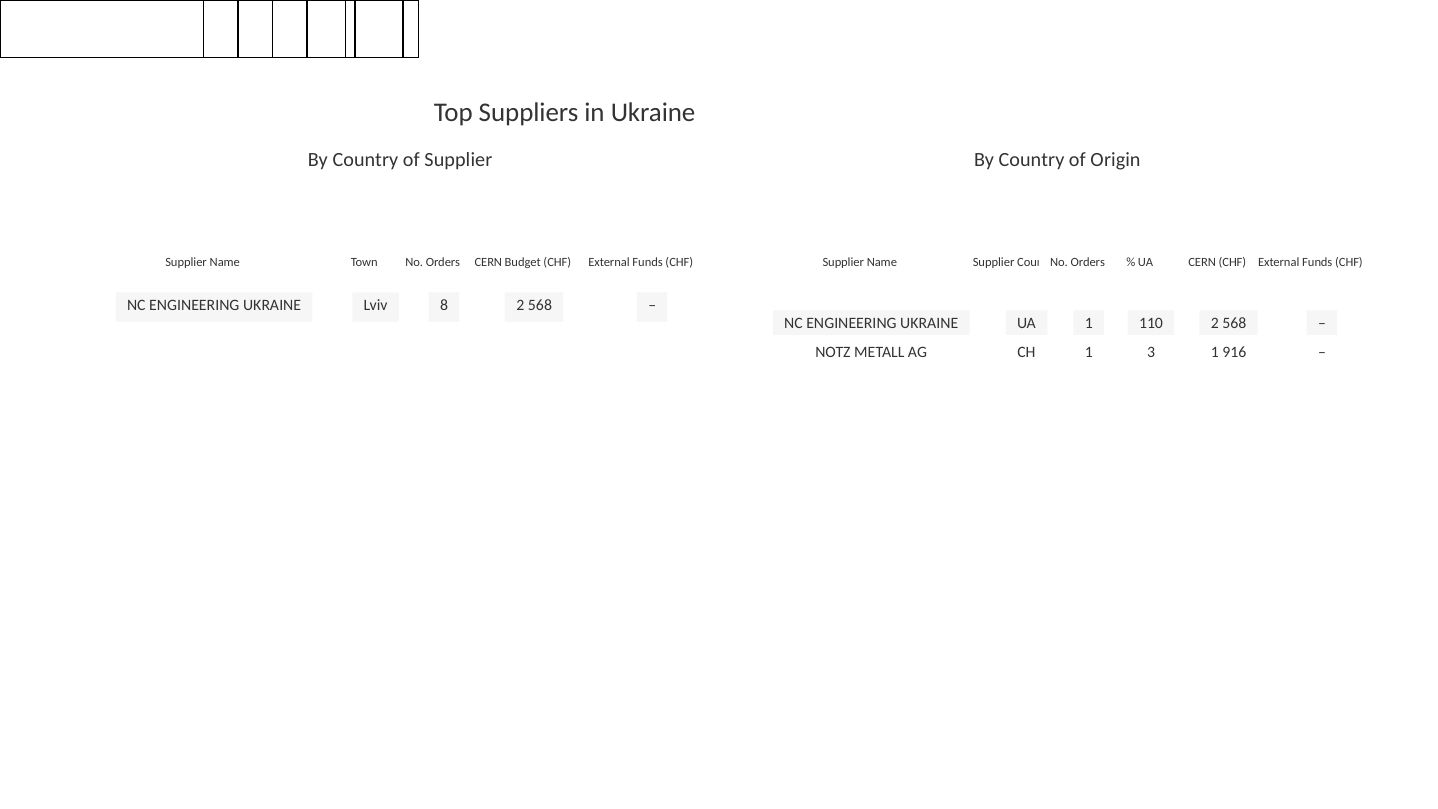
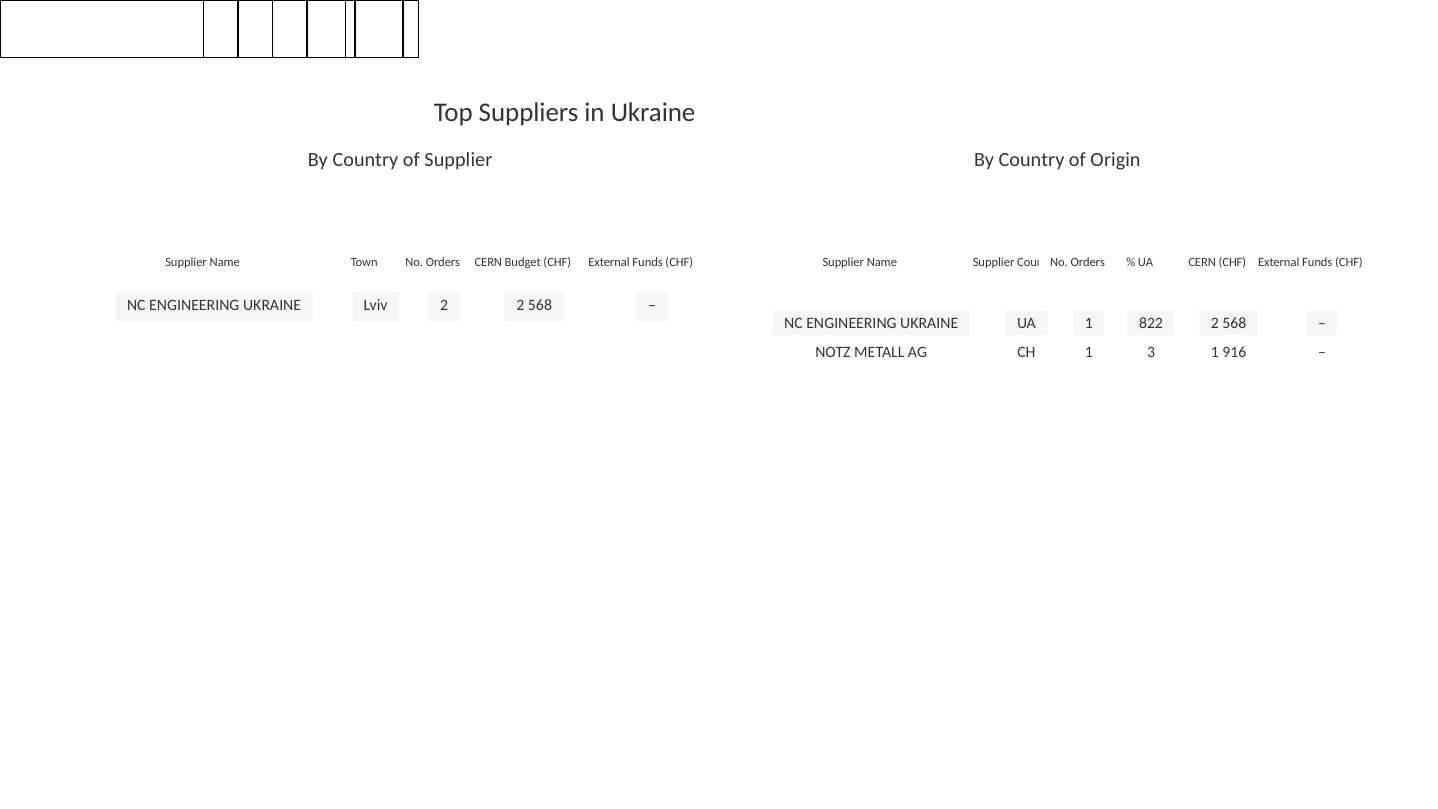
Lviv 8: 8 -> 2
110: 110 -> 822
